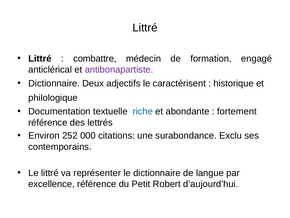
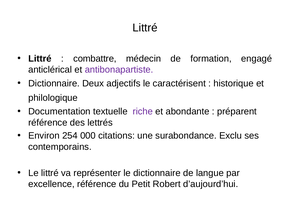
riche colour: blue -> purple
fortement: fortement -> préparent
252: 252 -> 254
